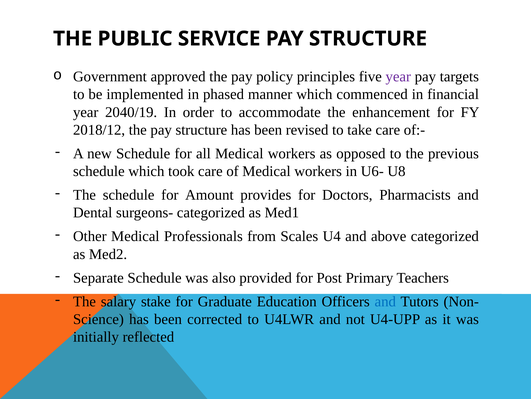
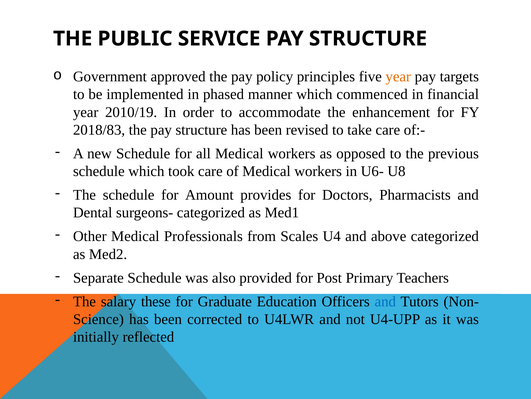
year at (398, 76) colour: purple -> orange
2040/19: 2040/19 -> 2010/19
2018/12: 2018/12 -> 2018/83
stake: stake -> these
